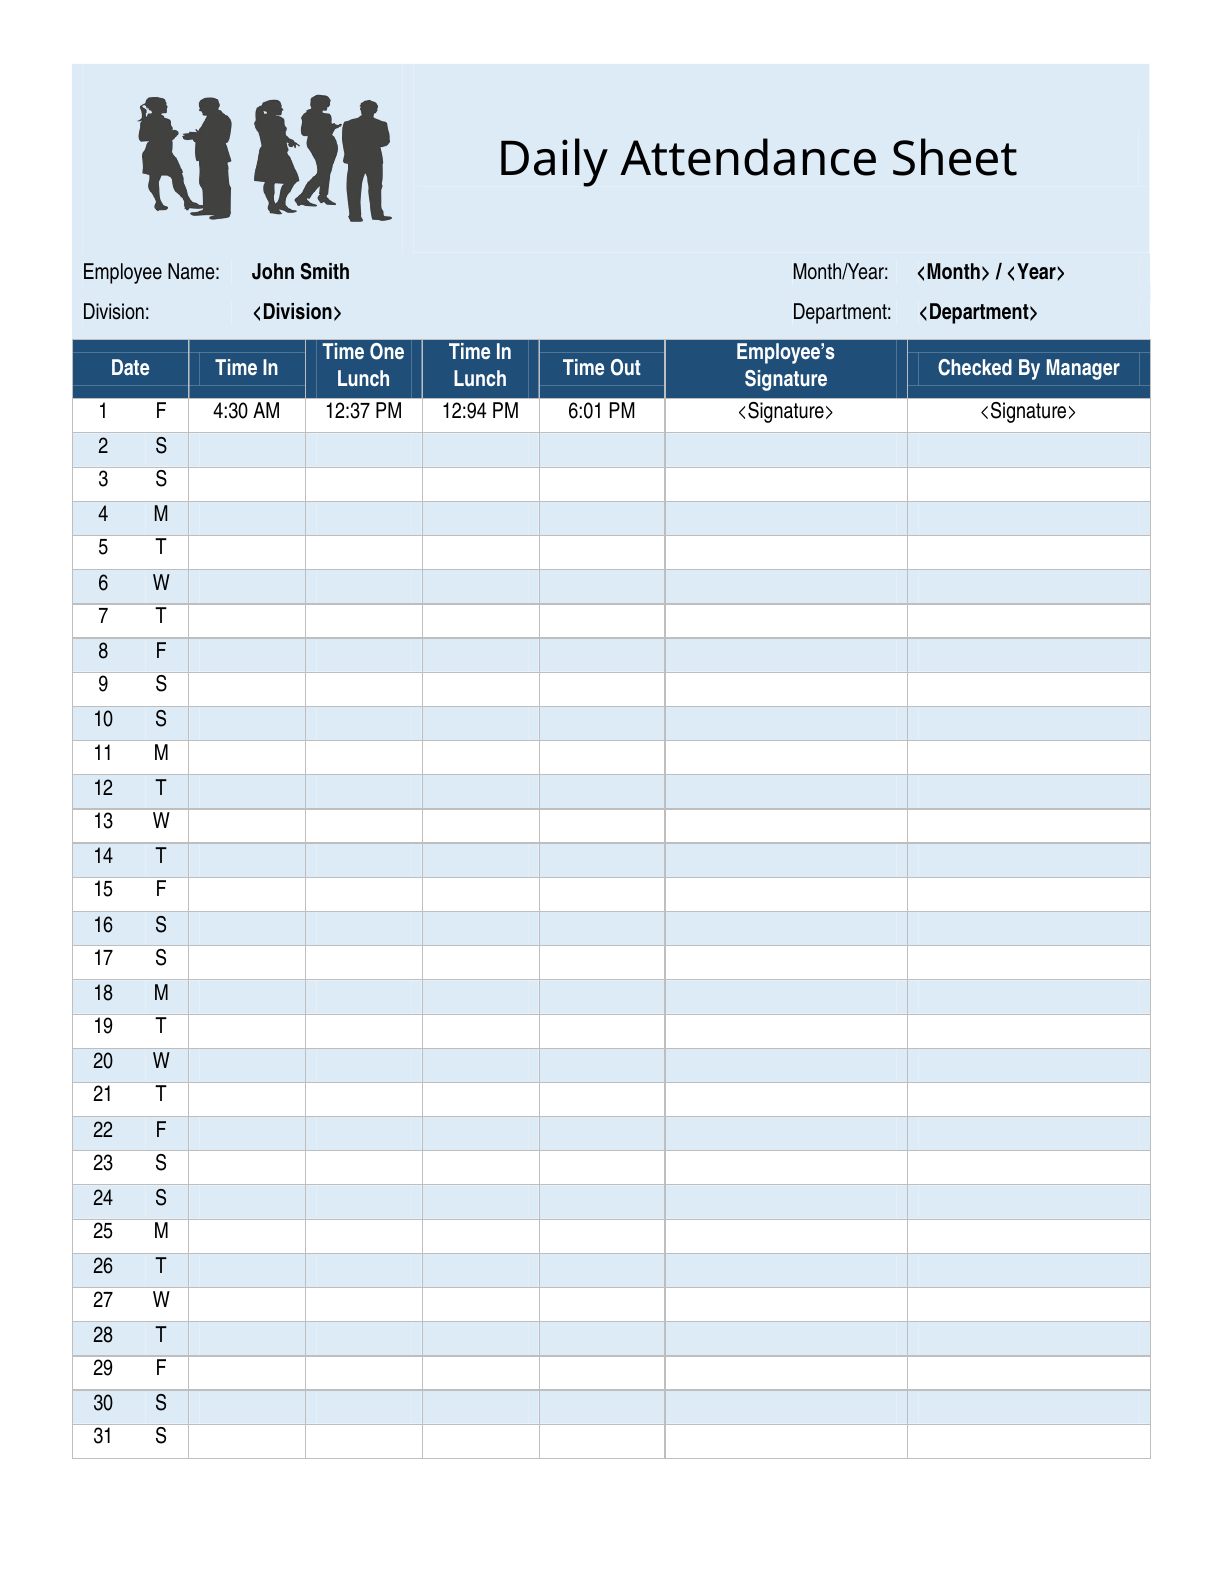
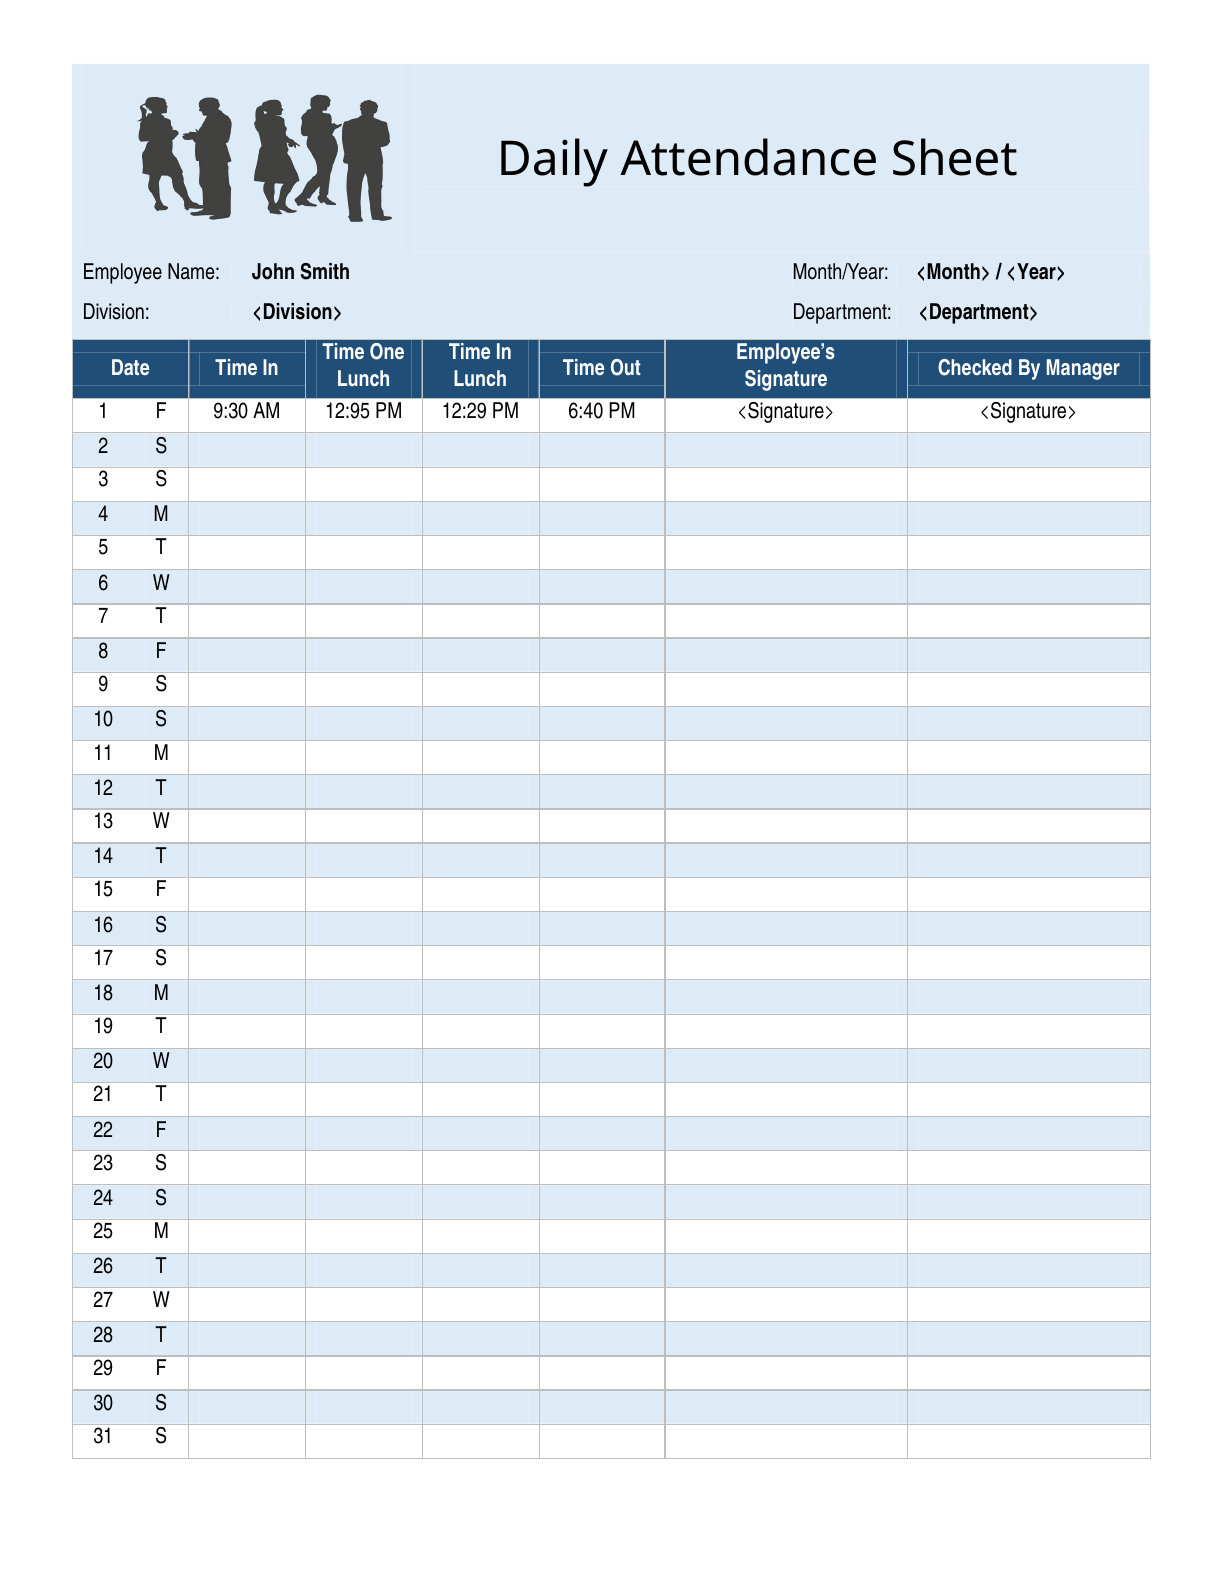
4:30: 4:30 -> 9:30
12:37: 12:37 -> 12:95
12:94: 12:94 -> 12:29
6:01: 6:01 -> 6:40
